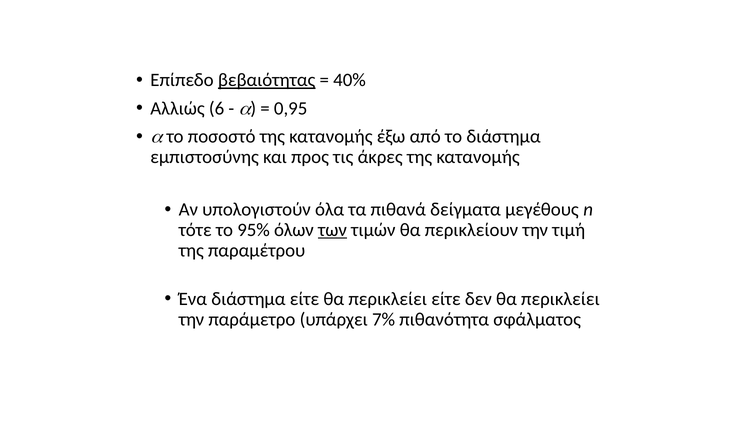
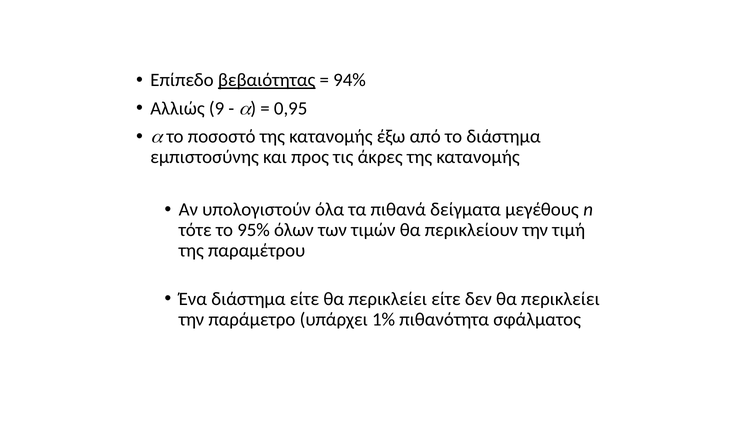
40%: 40% -> 94%
6: 6 -> 9
των underline: present -> none
7%: 7% -> 1%
